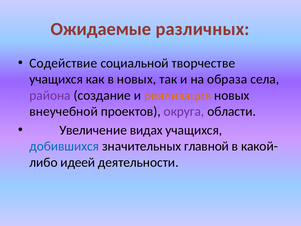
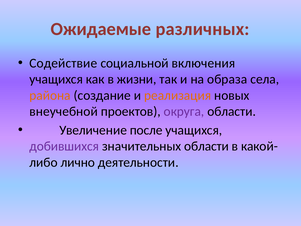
творчестве: творчестве -> включения
в новых: новых -> жизни
района colour: purple -> orange
видах: видах -> после
добившихся colour: blue -> purple
значительных главной: главной -> области
идеей: идеей -> лично
